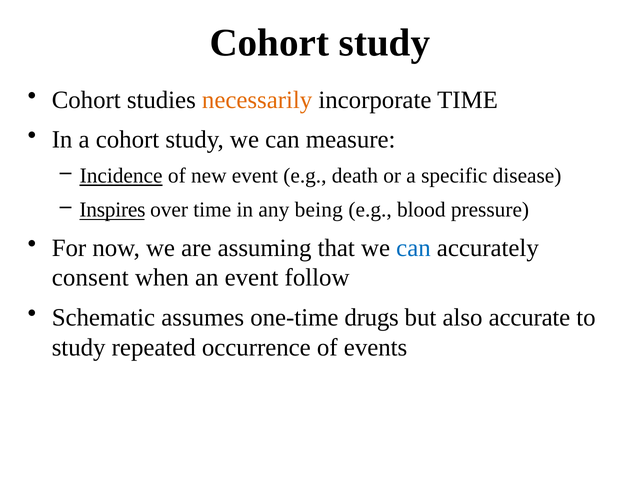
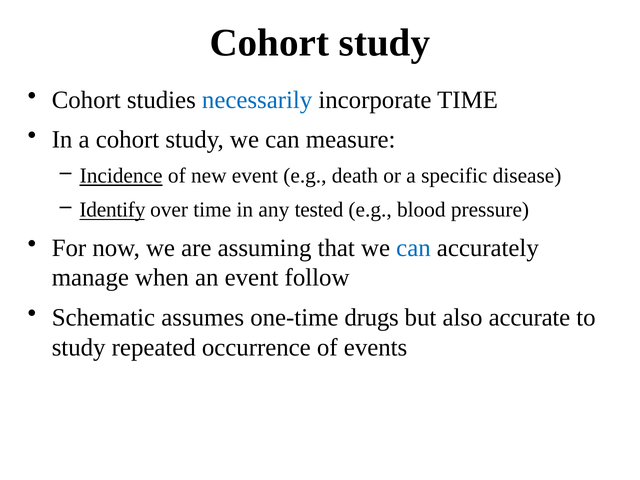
necessarily colour: orange -> blue
Inspires: Inspires -> Identify
being: being -> tested
consent: consent -> manage
